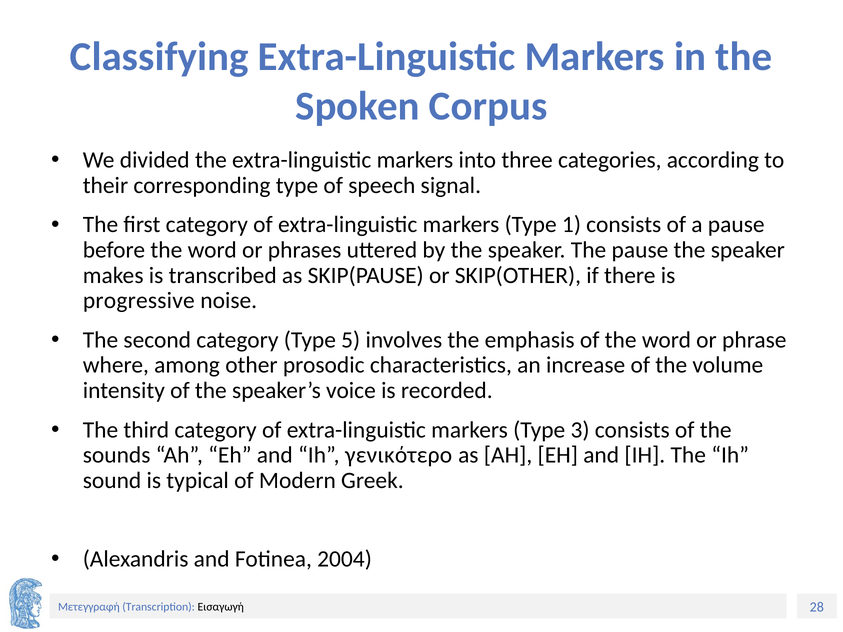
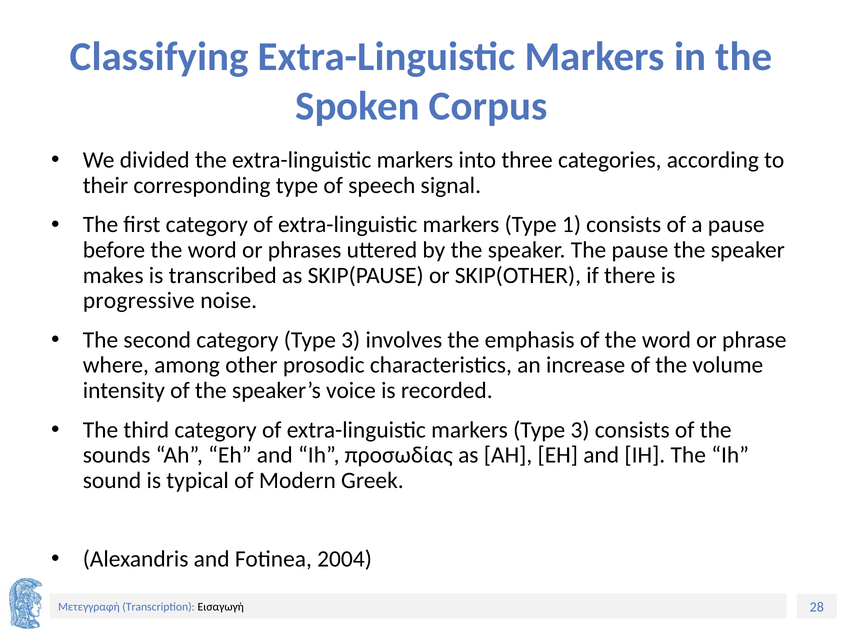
category Type 5: 5 -> 3
γενικότερο: γενικότερο -> προσωδίας
